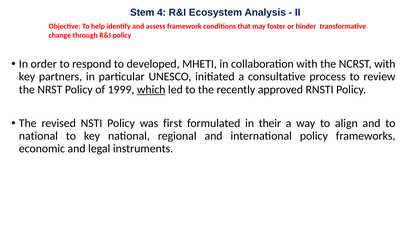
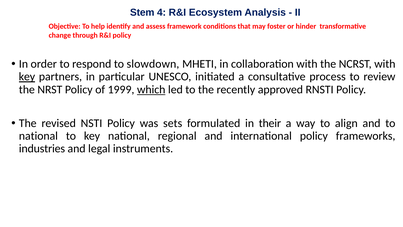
developed: developed -> slowdown
key at (27, 77) underline: none -> present
first: first -> sets
economic: economic -> industries
